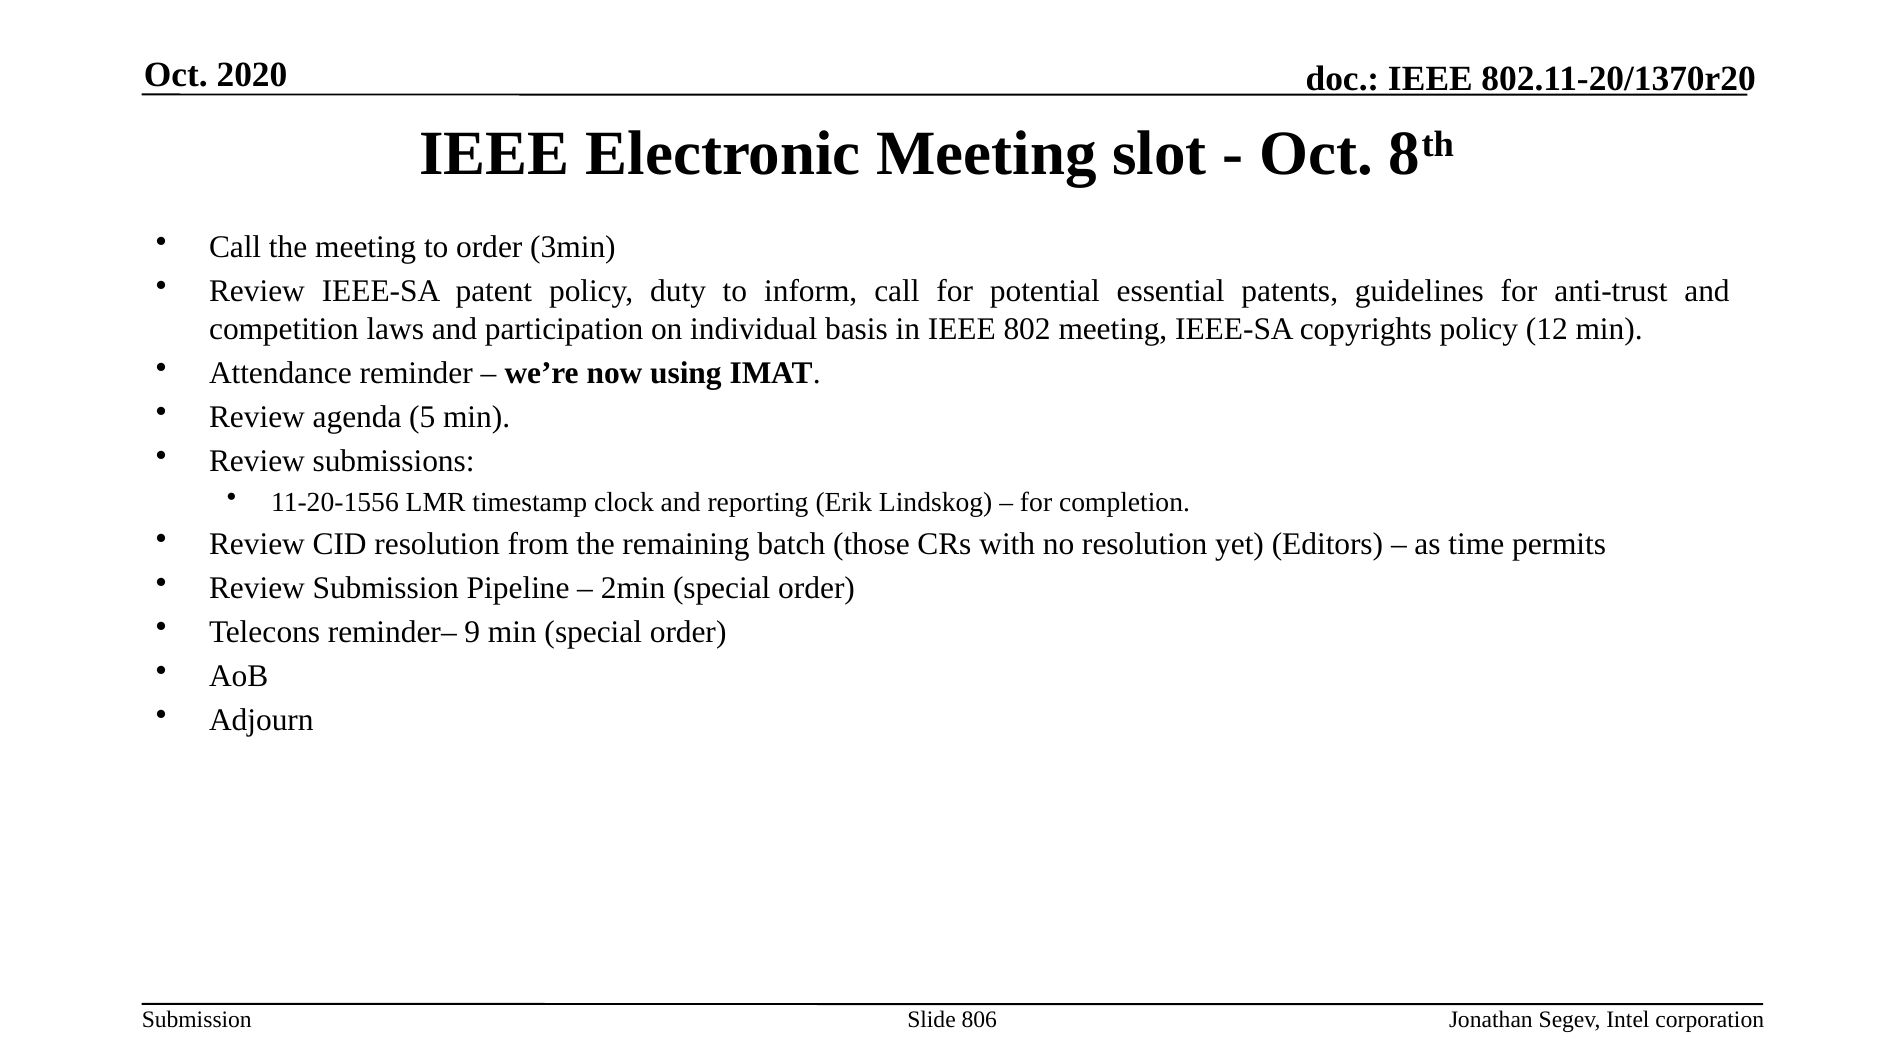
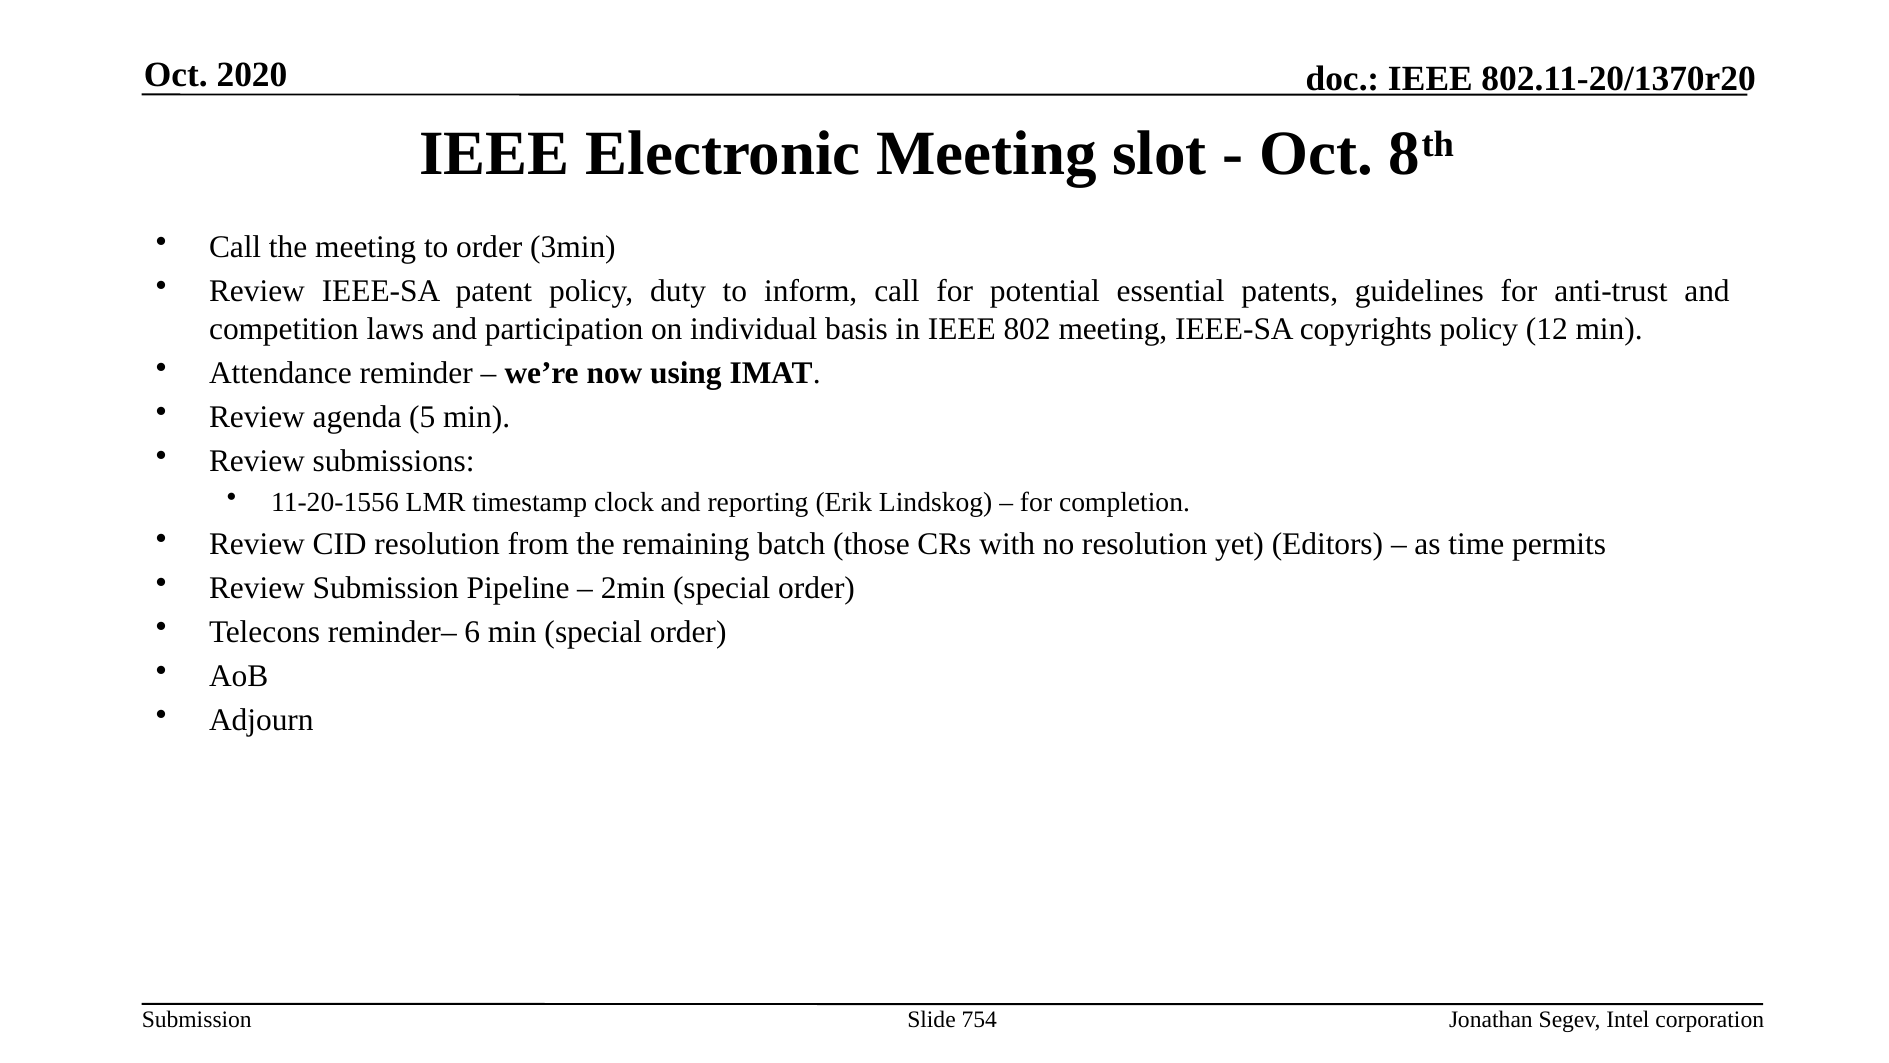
9: 9 -> 6
806: 806 -> 754
